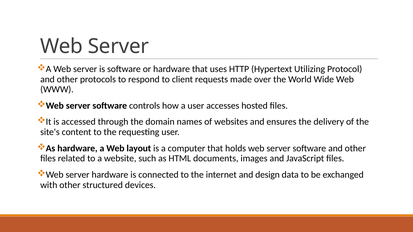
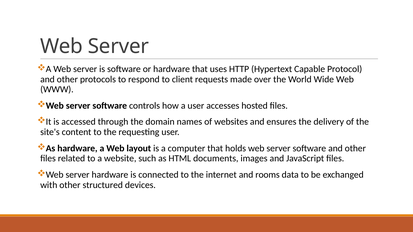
Utilizing: Utilizing -> Capable
design: design -> rooms
